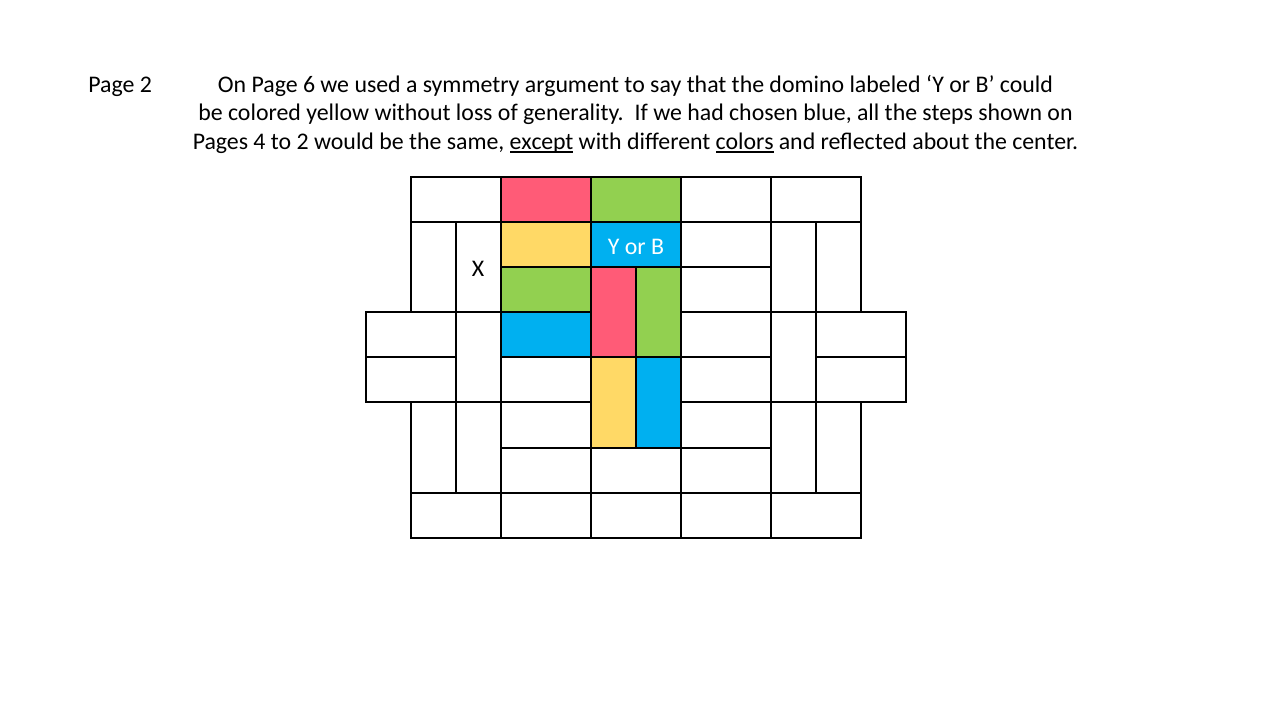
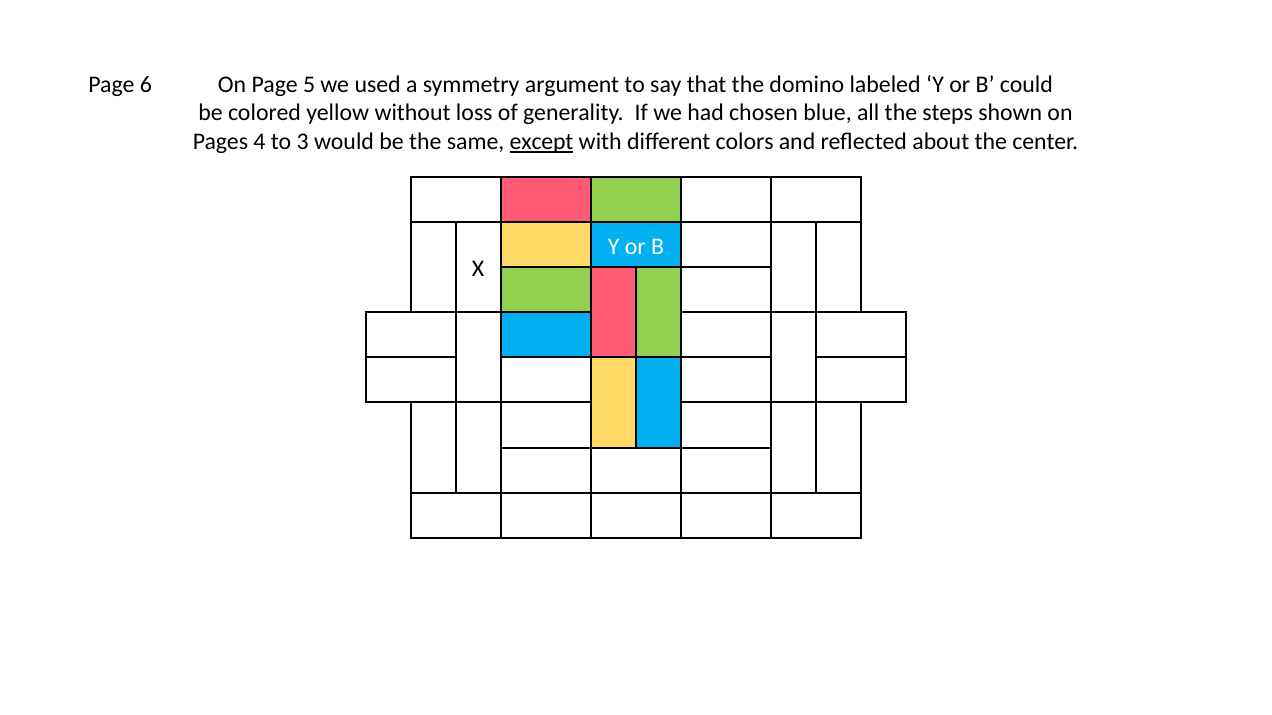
Page 2: 2 -> 6
6: 6 -> 5
to 2: 2 -> 3
colors underline: present -> none
